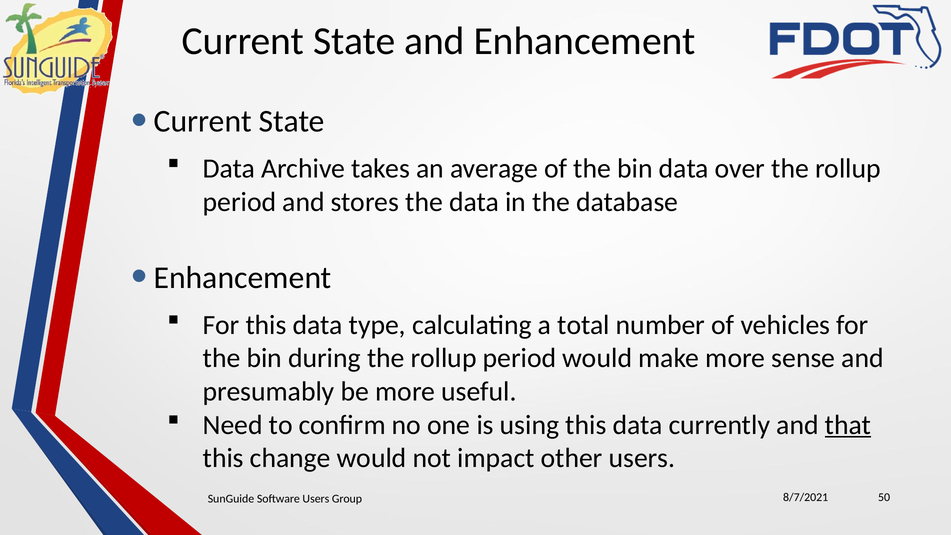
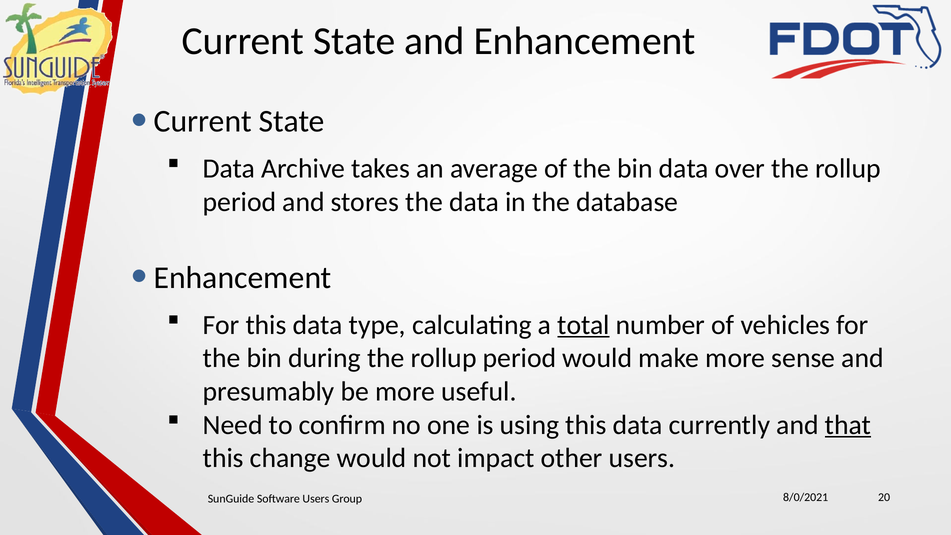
total underline: none -> present
8/7/2021: 8/7/2021 -> 8/0/2021
50: 50 -> 20
